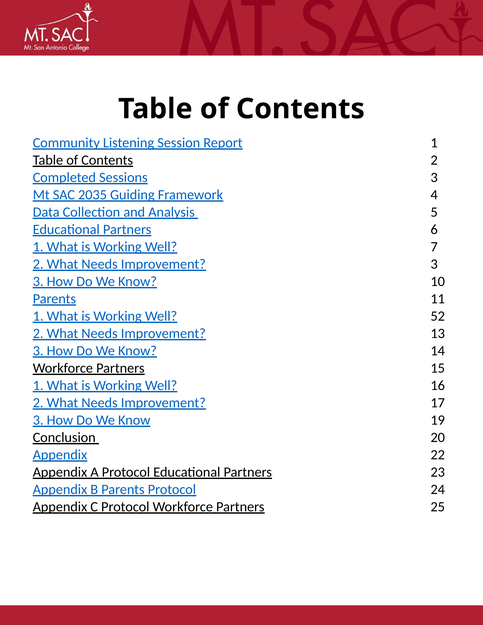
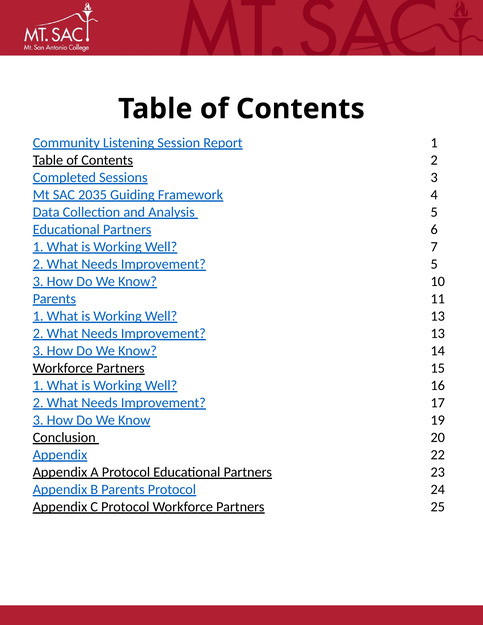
Improvement 3: 3 -> 5
Well 52: 52 -> 13
